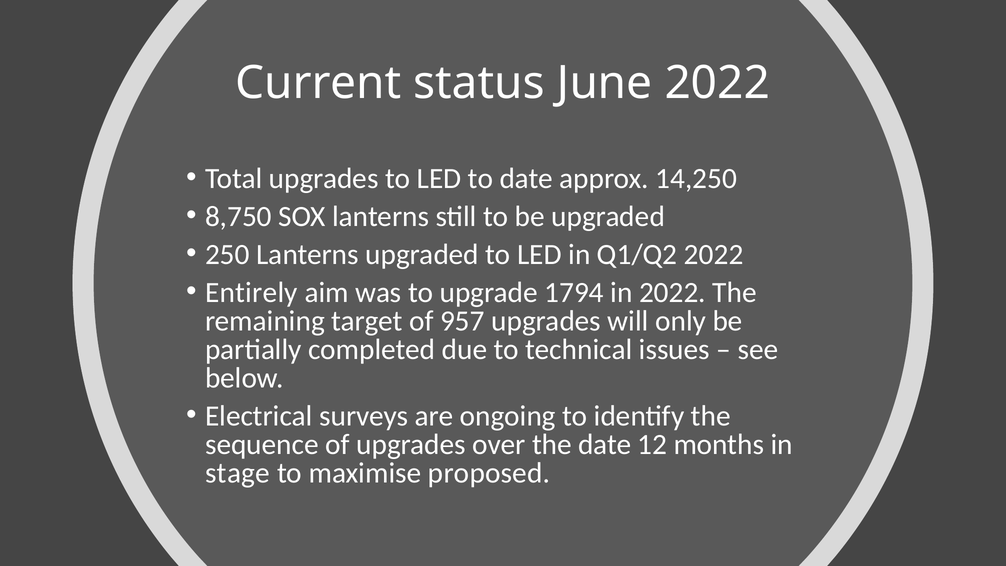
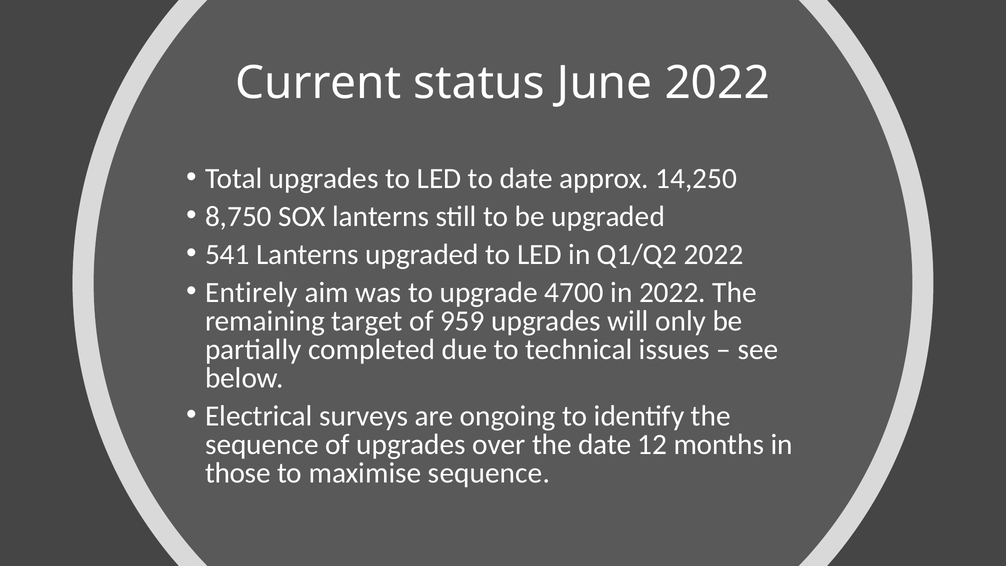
250: 250 -> 541
1794: 1794 -> 4700
957: 957 -> 959
stage: stage -> those
maximise proposed: proposed -> sequence
